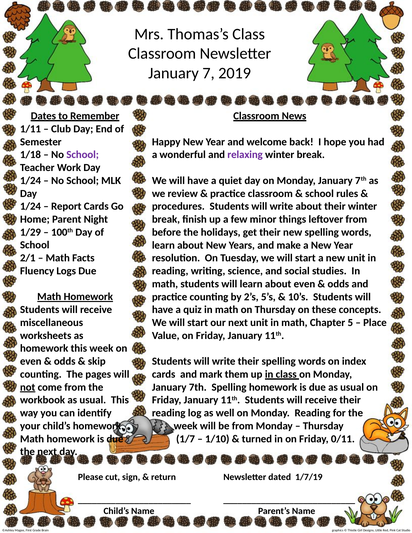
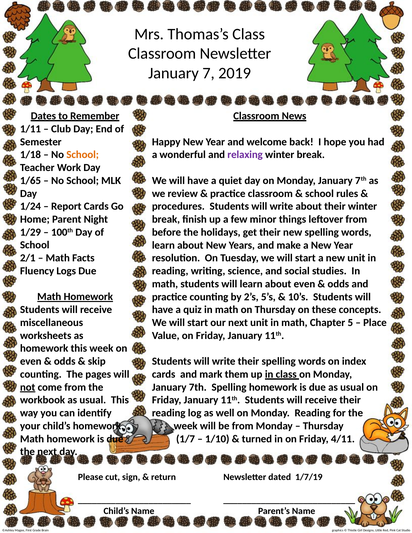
School at (83, 155) colour: purple -> orange
1/24 at (31, 181): 1/24 -> 1/65
0/11: 0/11 -> 4/11
